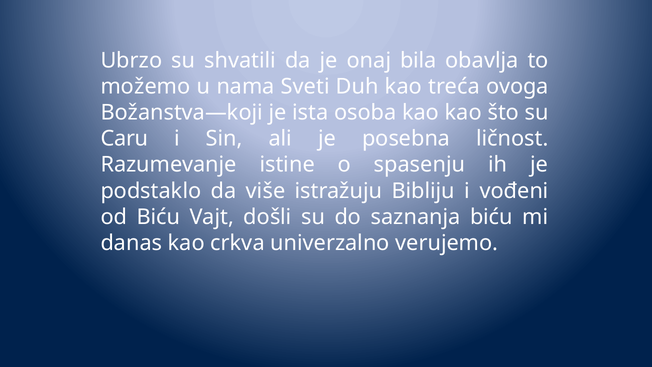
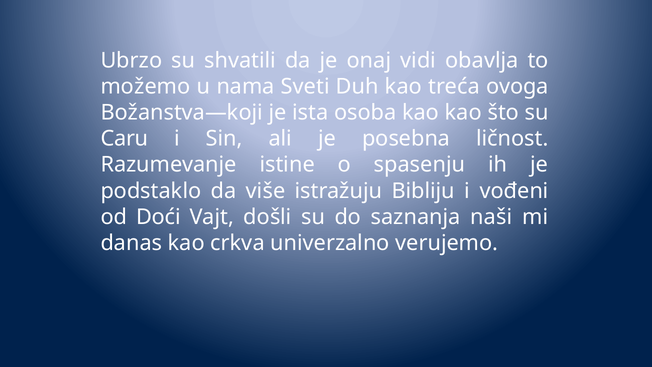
bila: bila -> vidi
od Biću: Biću -> Doći
saznanja biću: biću -> naši
